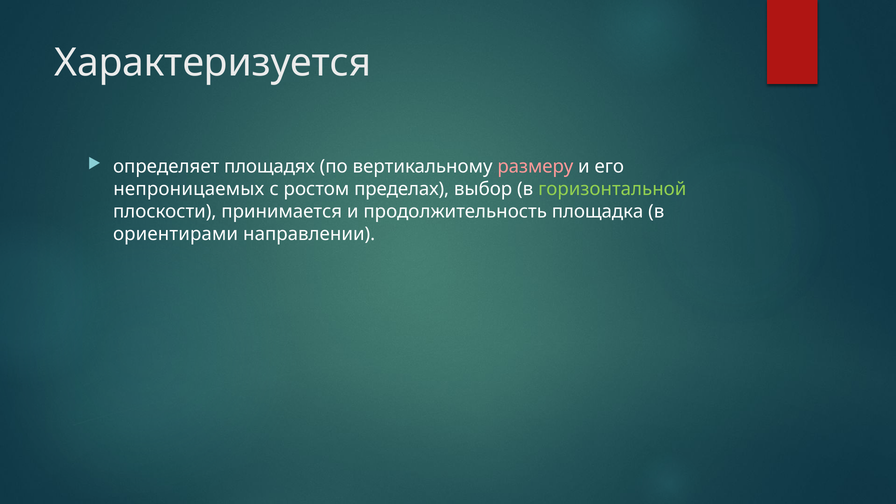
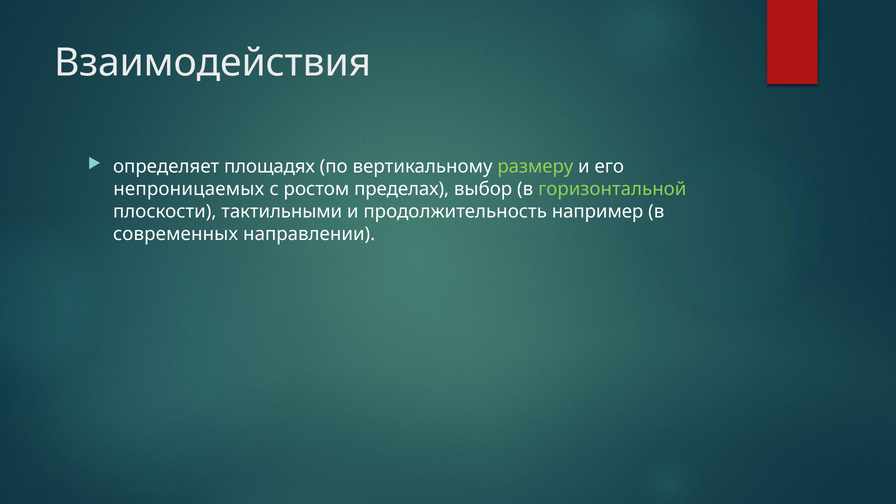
Характеризуется: Характеризуется -> Взаимодействия
размеру colour: pink -> light green
принимается: принимается -> тактильными
площадка: площадка -> например
ориентирами: ориентирами -> современных
